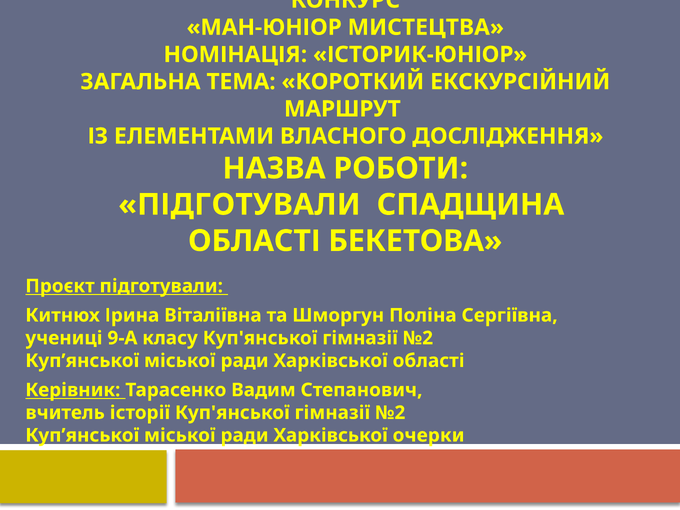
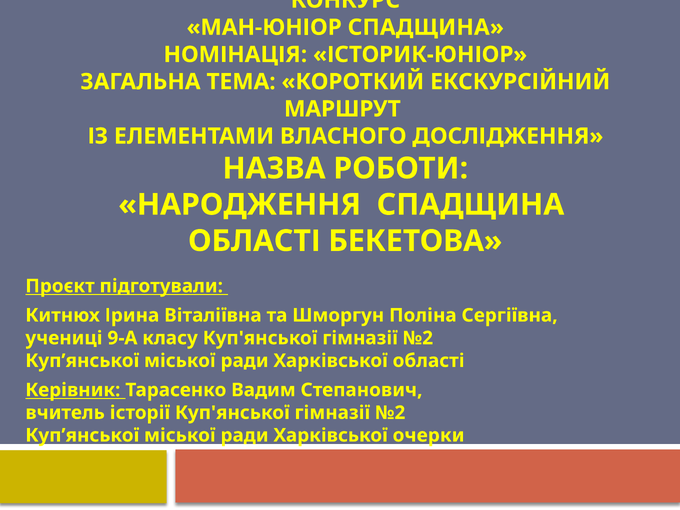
МАН-ЮНІОР МИСТЕЦТВА: МИСТЕЦТВА -> СПАДЩИНА
ПІДГОТУВАЛИ at (239, 205): ПІДГОТУВАЛИ -> НАРОДЖЕННЯ
